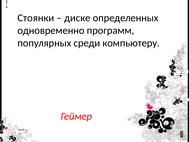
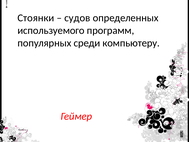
диске: диске -> судов
одновременно: одновременно -> используемого
